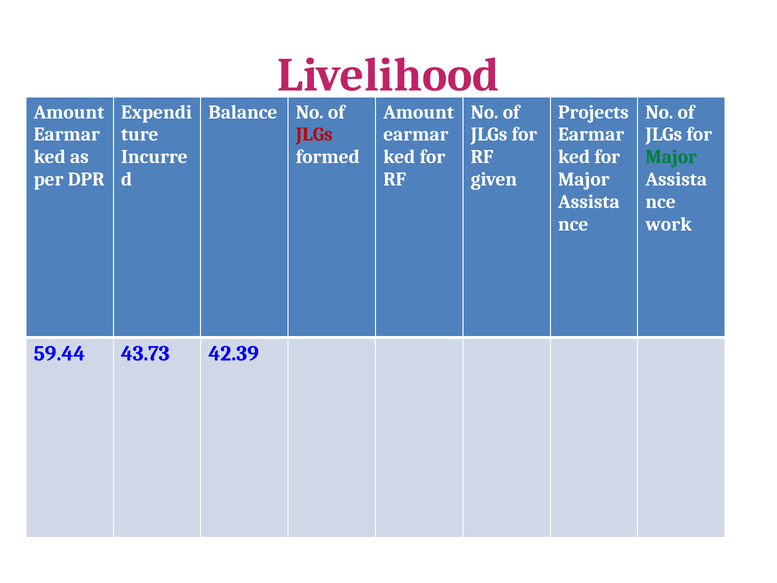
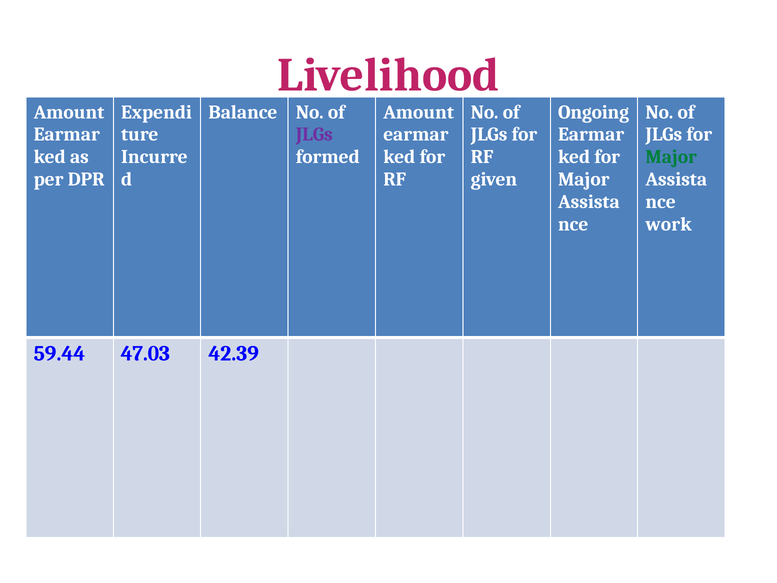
Projects: Projects -> Ongoing
JLGs at (314, 135) colour: red -> purple
43.73: 43.73 -> 47.03
